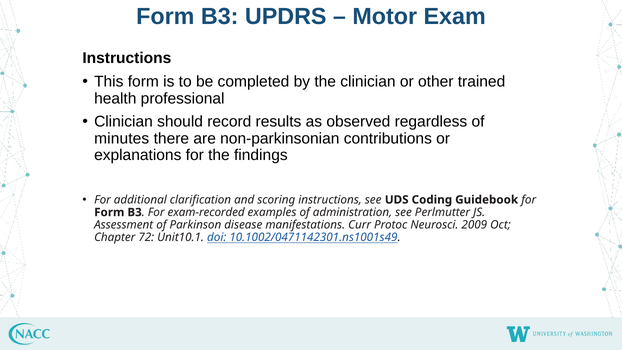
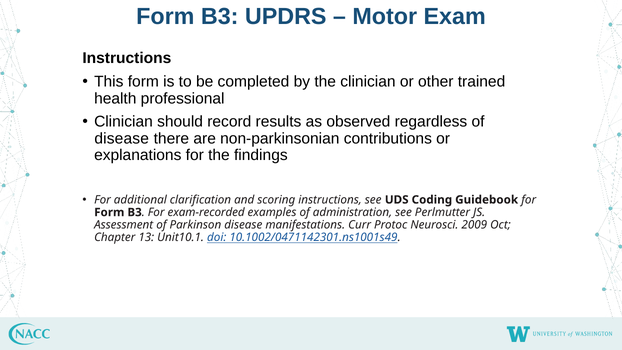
minutes at (122, 138): minutes -> disease
72: 72 -> 13
